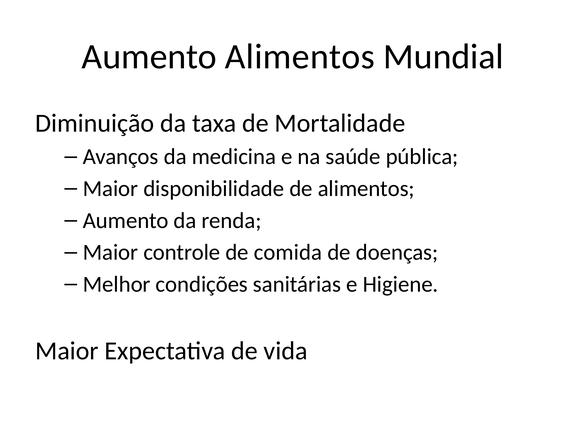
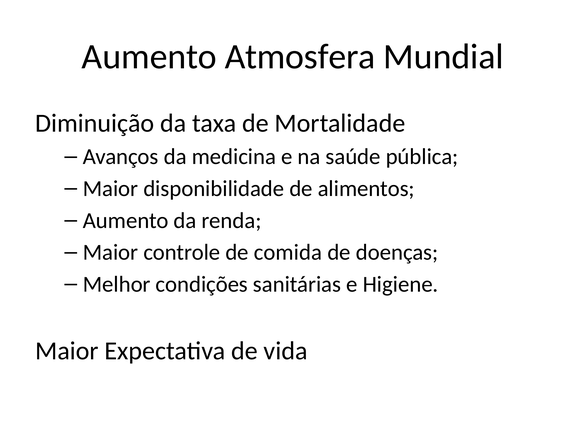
Aumento Alimentos: Alimentos -> Atmosfera
